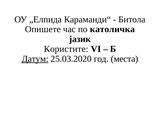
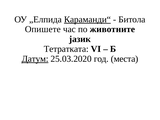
Караманди“ underline: none -> present
католичка: католичка -> животните
Користите: Користите -> Тетратката
